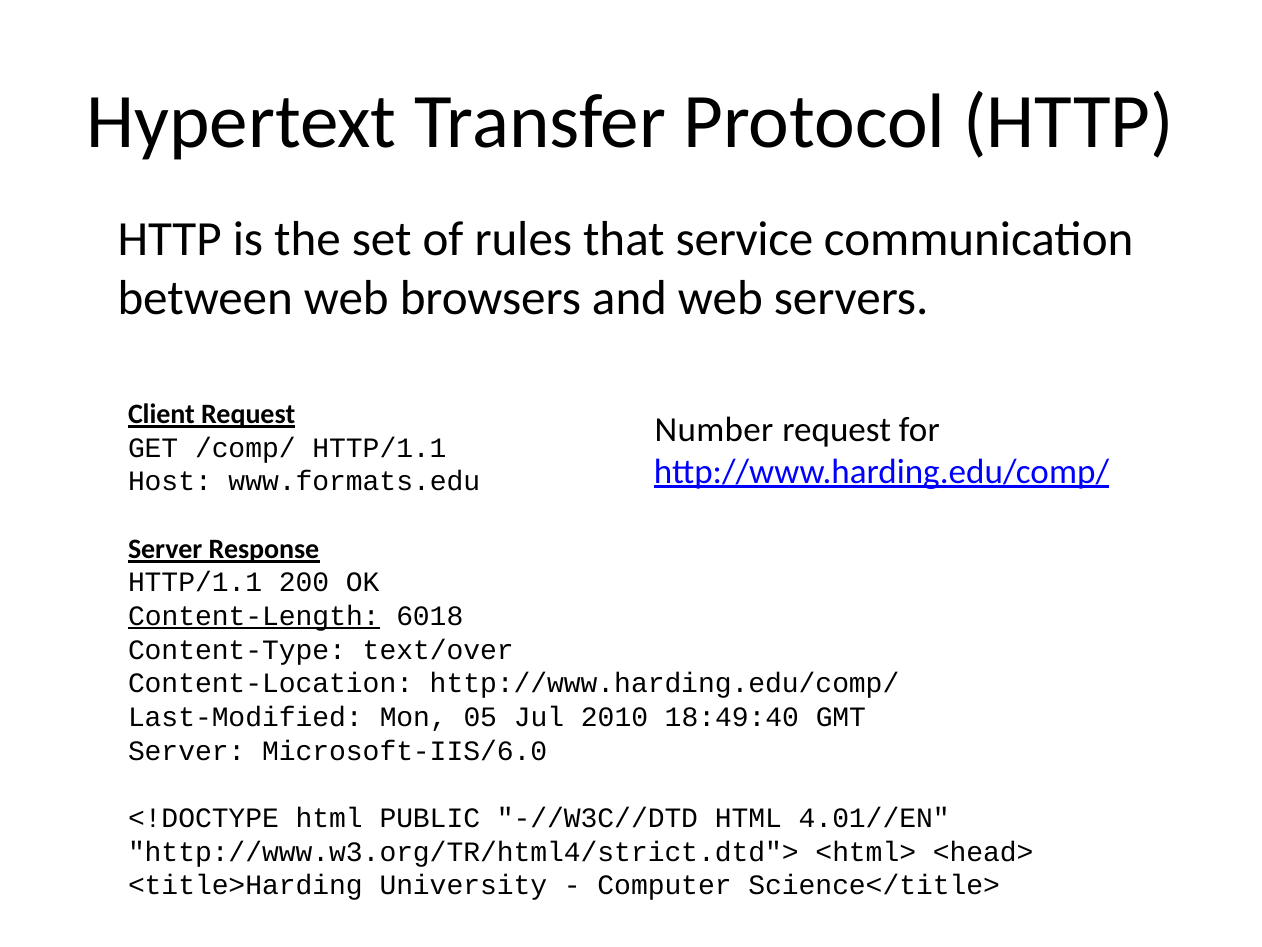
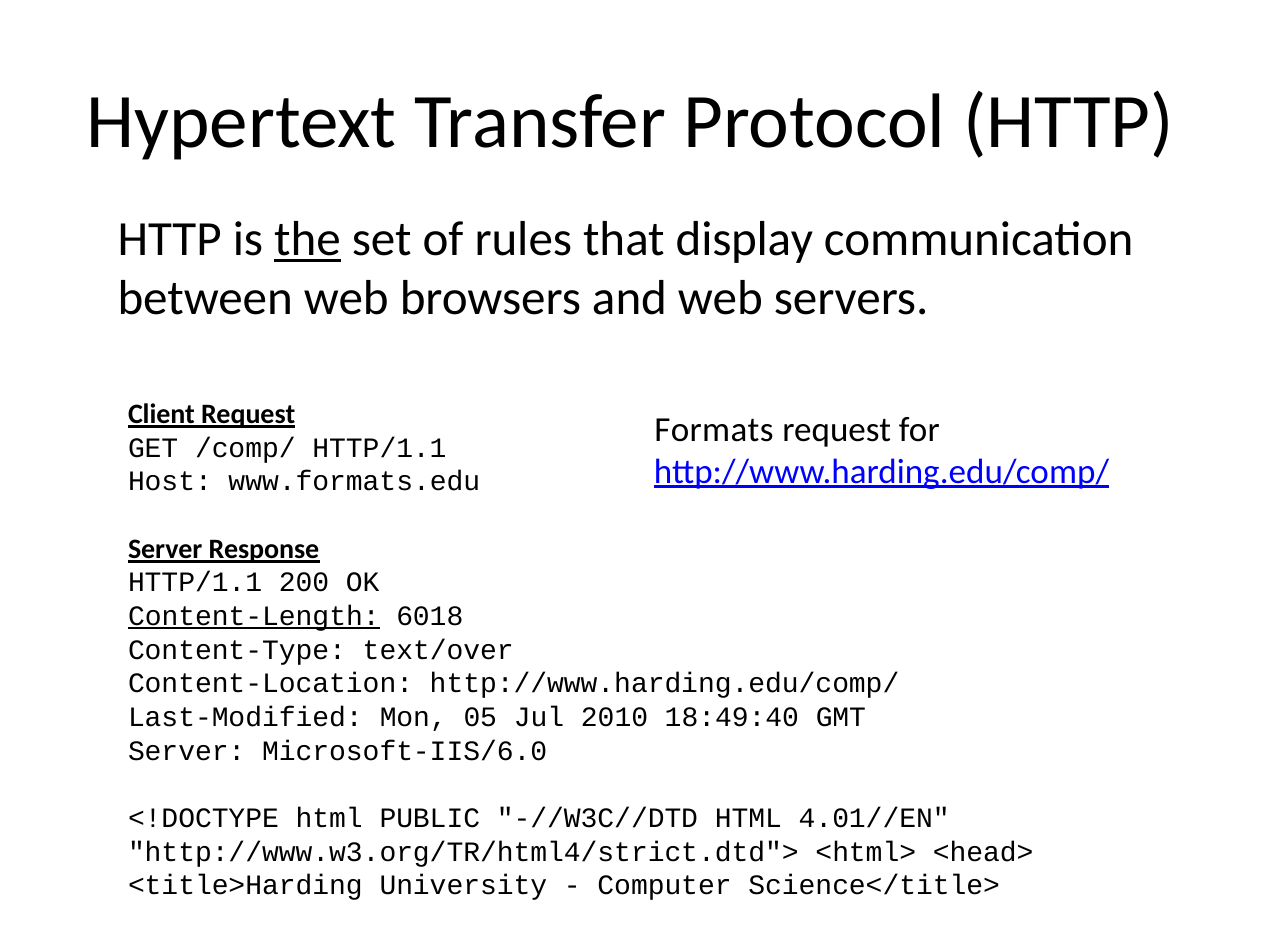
the underline: none -> present
service: service -> display
Number: Number -> Formats
